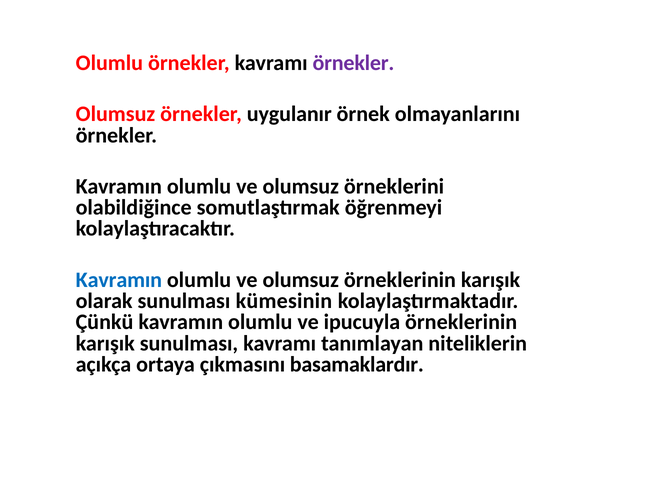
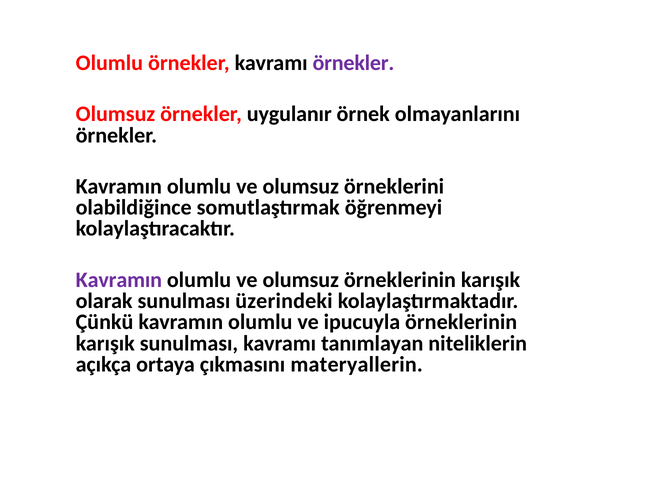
Kavramın at (119, 280) colour: blue -> purple
kümesinin: kümesinin -> üzerindeki
basamaklardır: basamaklardır -> materyallerin
